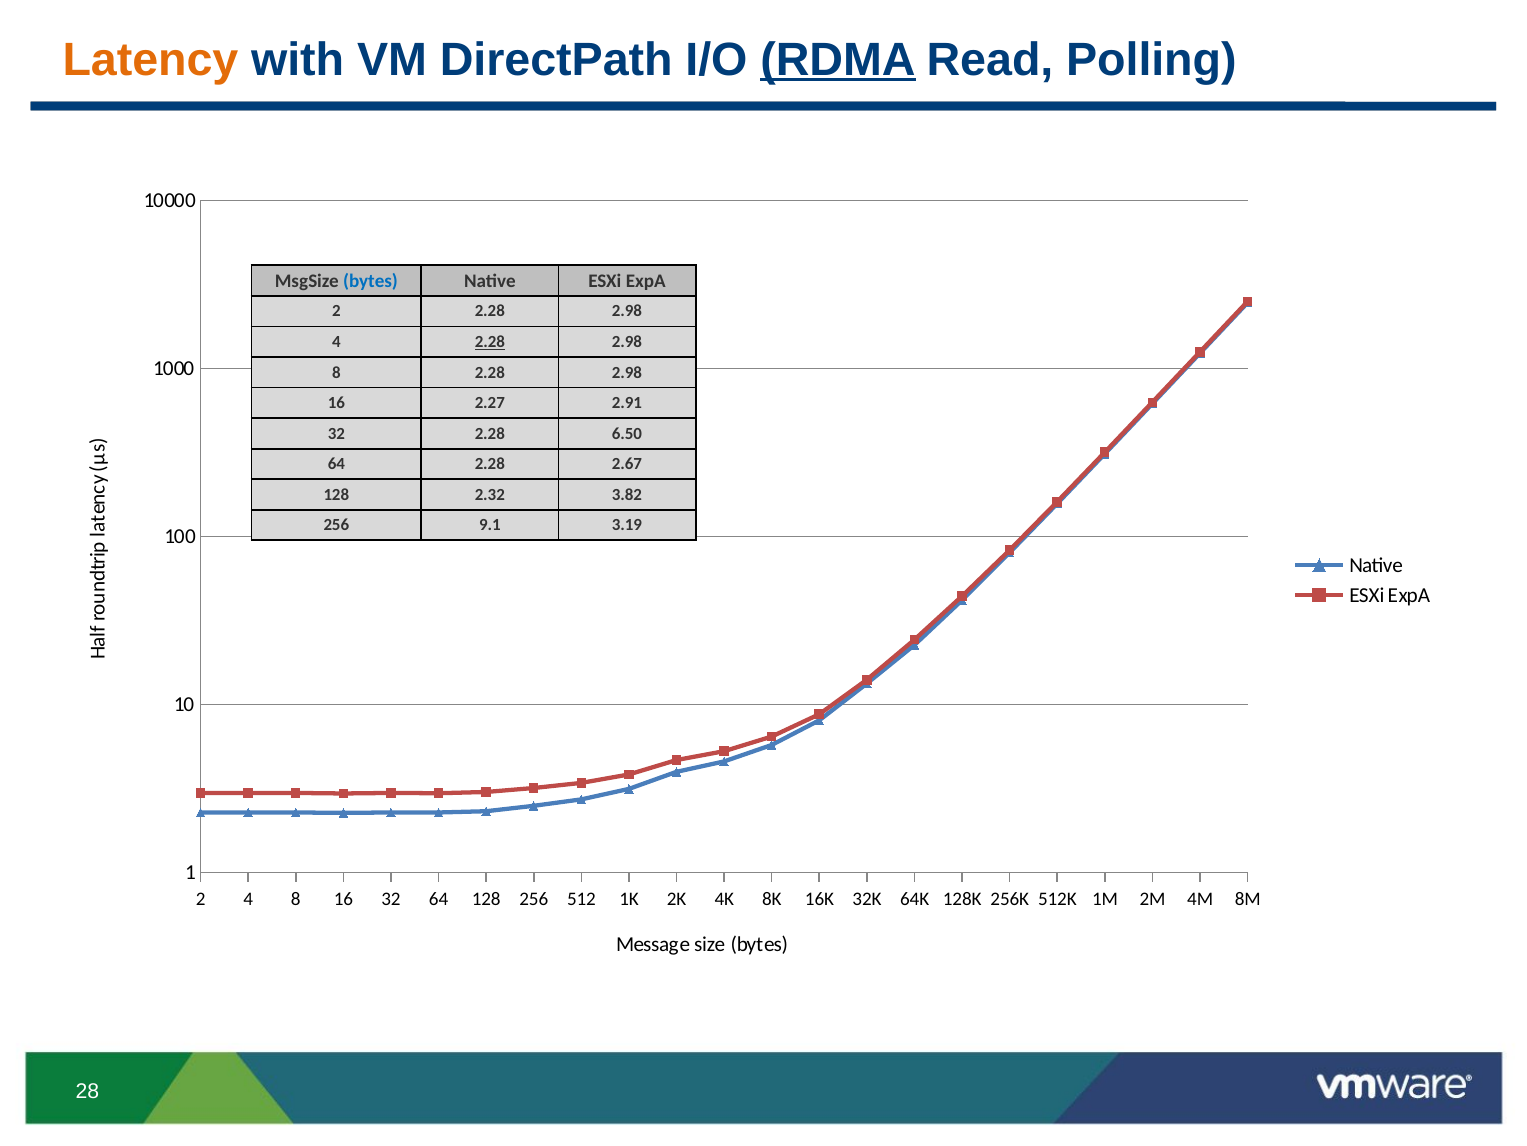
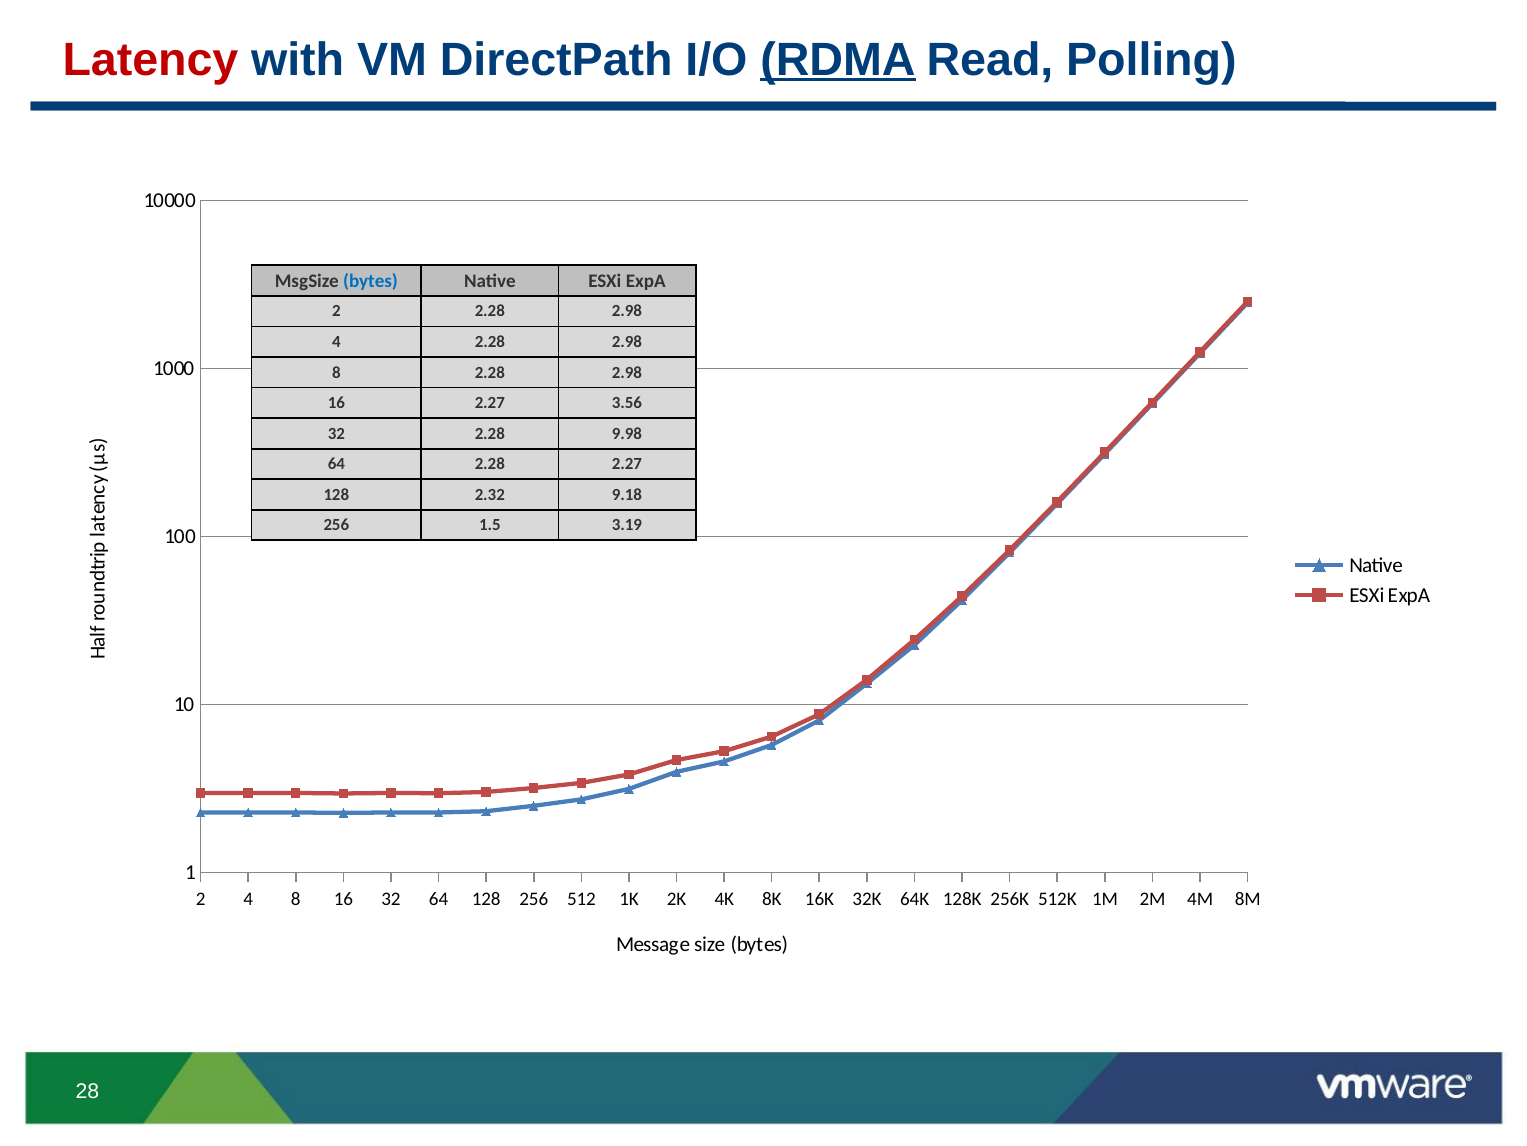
Latency colour: orange -> red
2.28 at (490, 342) underline: present -> none
2.91: 2.91 -> 3.56
6.50: 6.50 -> 9.98
2.28 2.67: 2.67 -> 2.27
3.82: 3.82 -> 9.18
9.1: 9.1 -> 1.5
